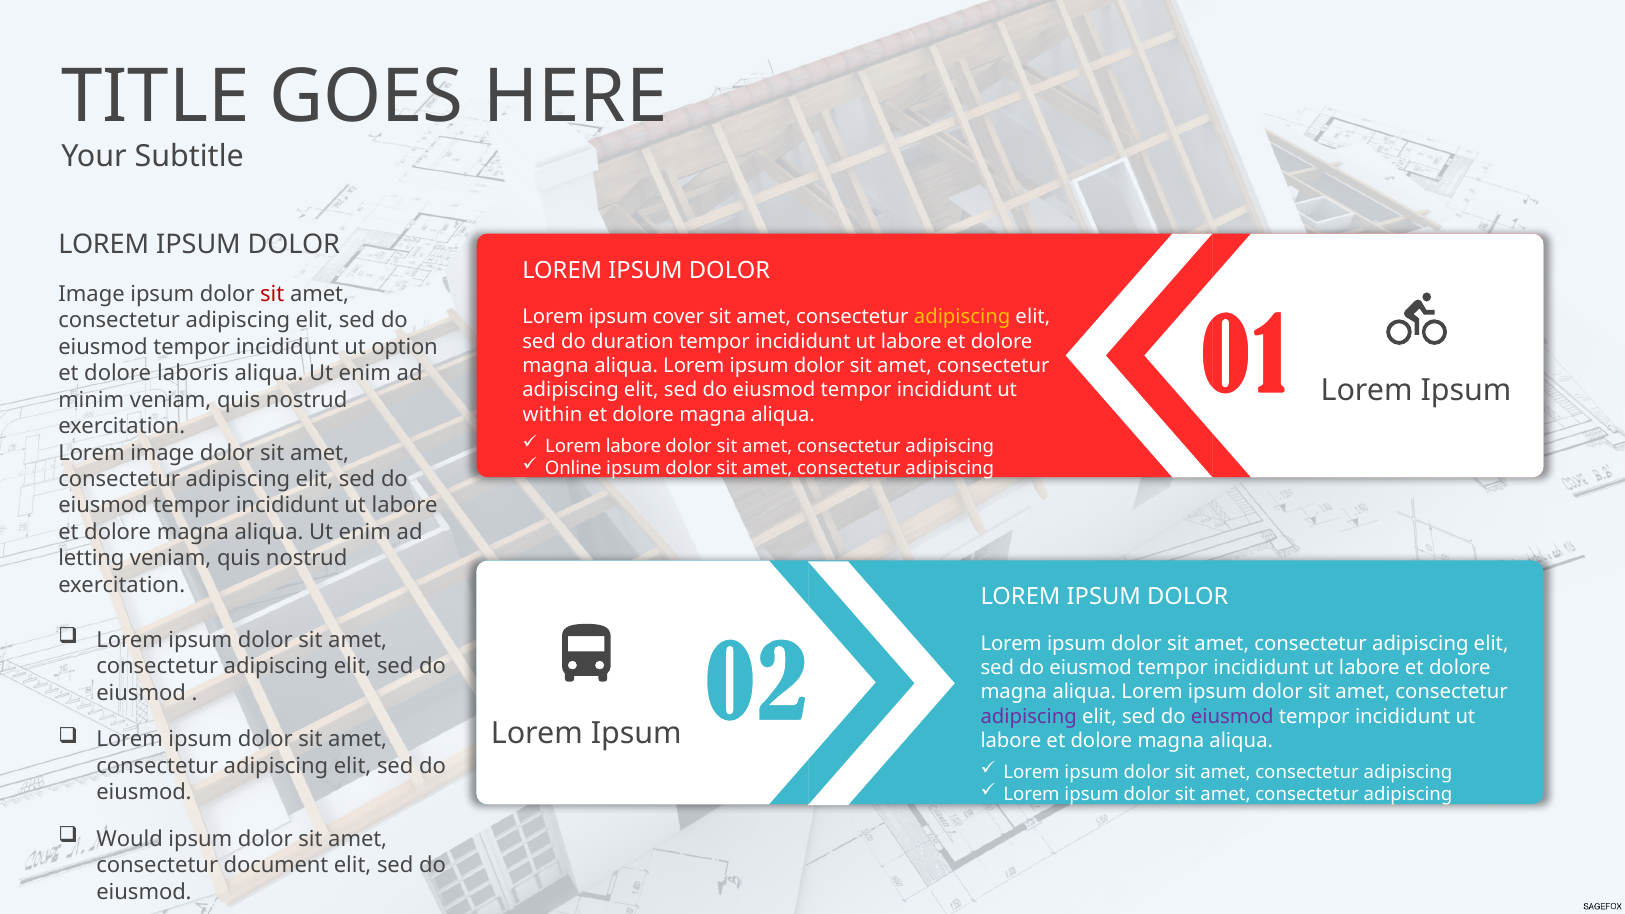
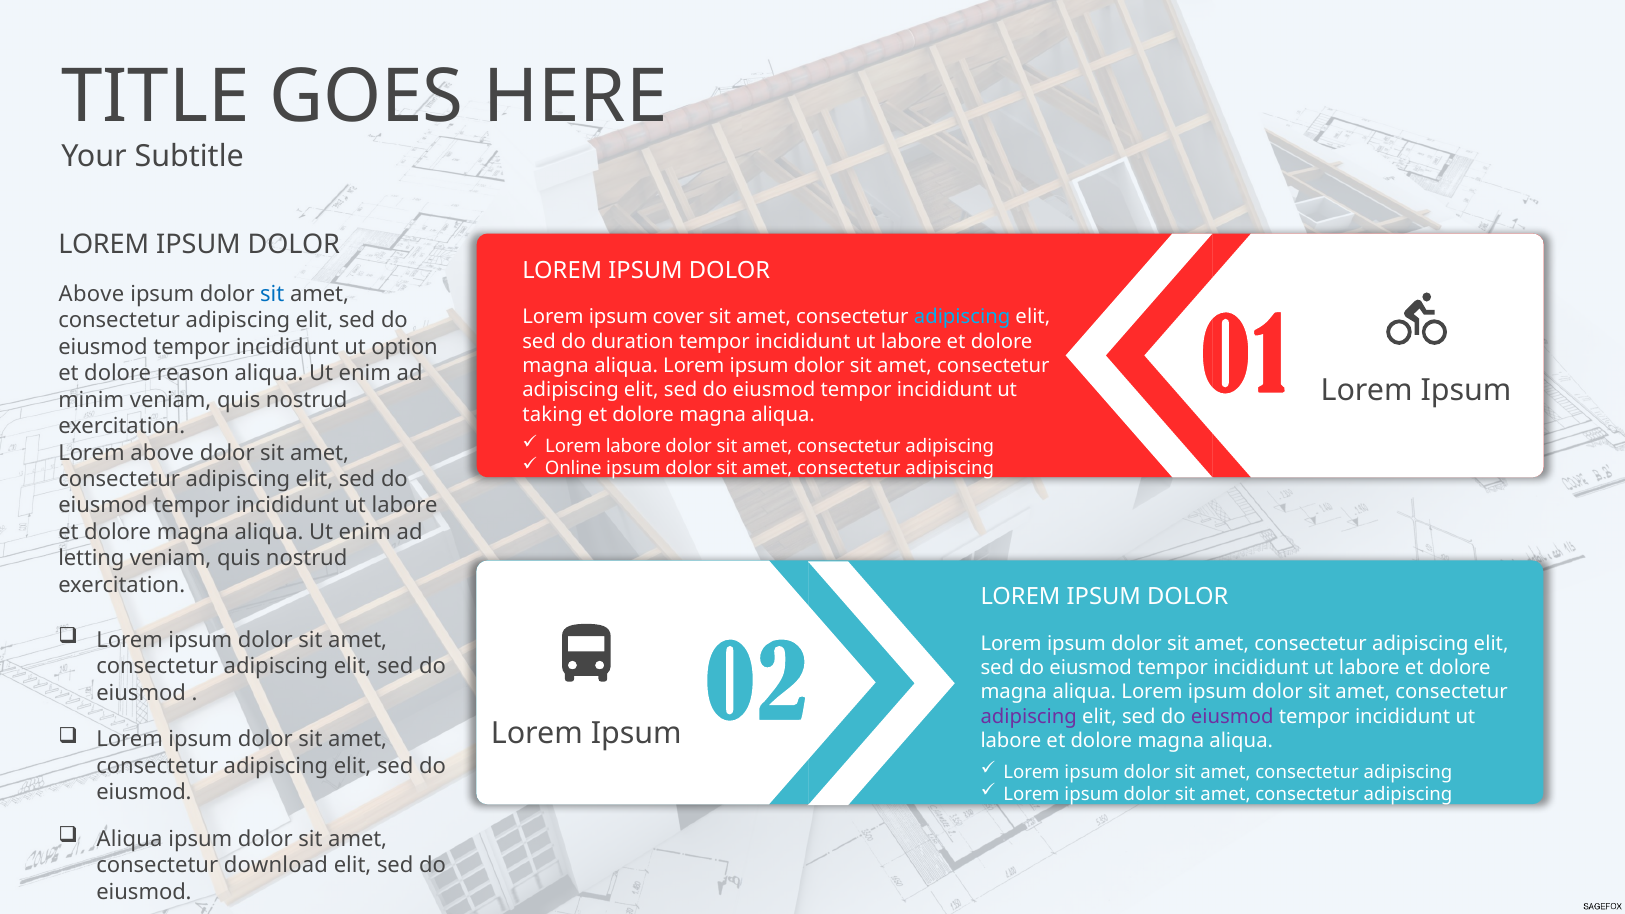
Image at (92, 294): Image -> Above
sit at (272, 294) colour: red -> blue
adipiscing at (962, 317) colour: yellow -> light blue
laboris: laboris -> reason
within: within -> taking
Lorem image: image -> above
Would at (130, 839): Would -> Aliqua
document: document -> download
